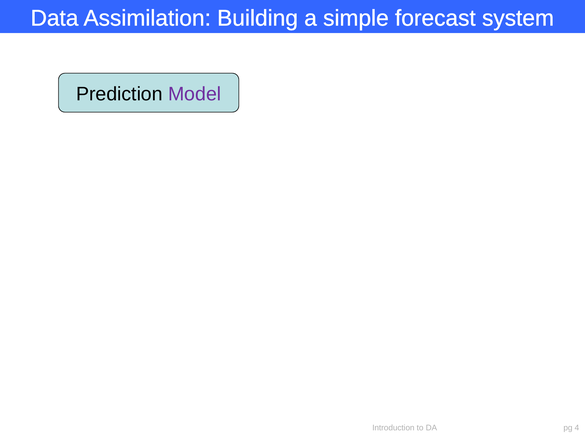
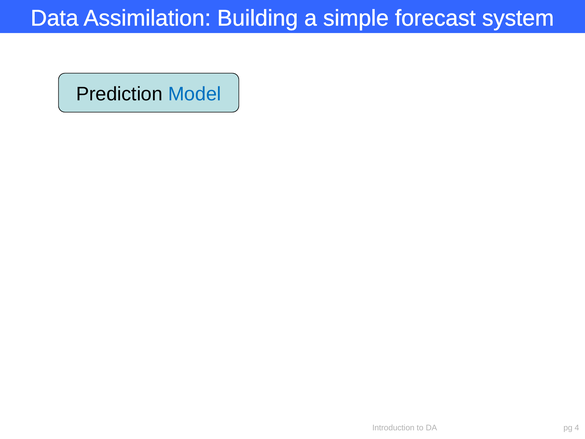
Model colour: purple -> blue
